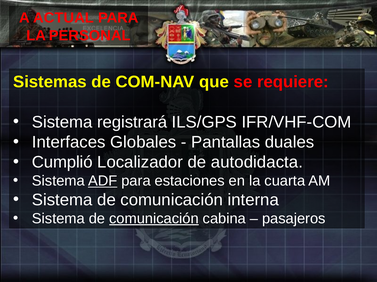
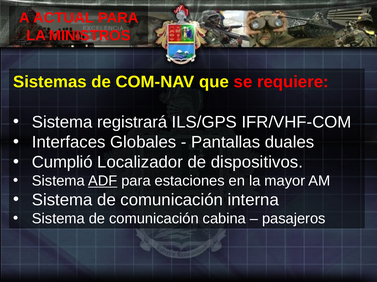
PERSONAL: PERSONAL -> MINISTROS
autodidacta: autodidacta -> dispositivos
cuarta: cuarta -> mayor
comunicación at (154, 219) underline: present -> none
